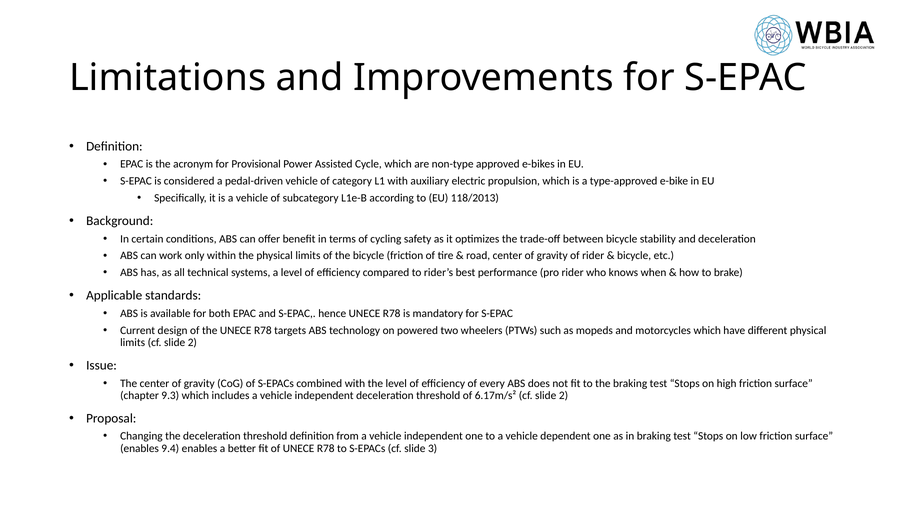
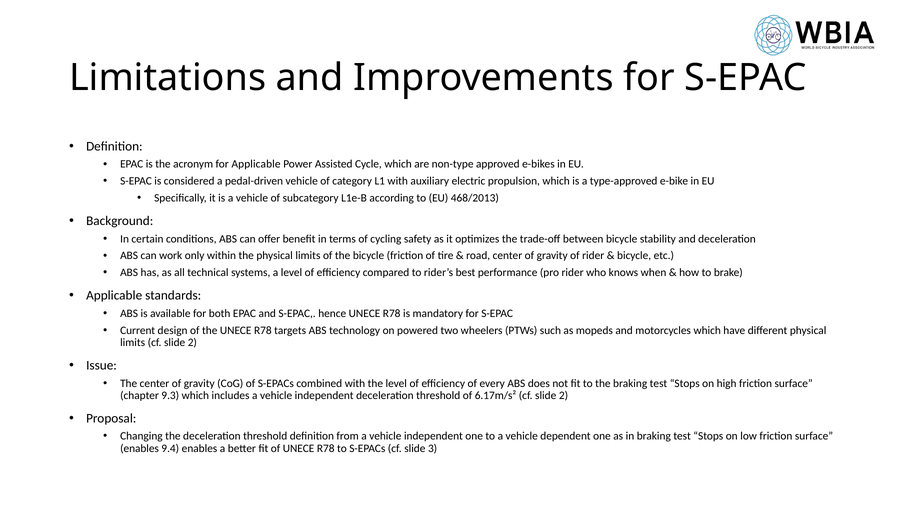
for Provisional: Provisional -> Applicable
118/2013: 118/2013 -> 468/2013
